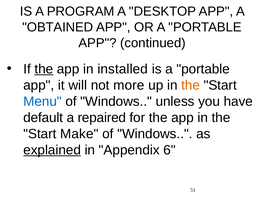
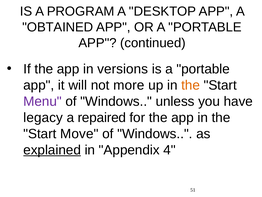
the at (44, 69) underline: present -> none
installed: installed -> versions
Menu colour: blue -> purple
default: default -> legacy
Make: Make -> Move
6: 6 -> 4
